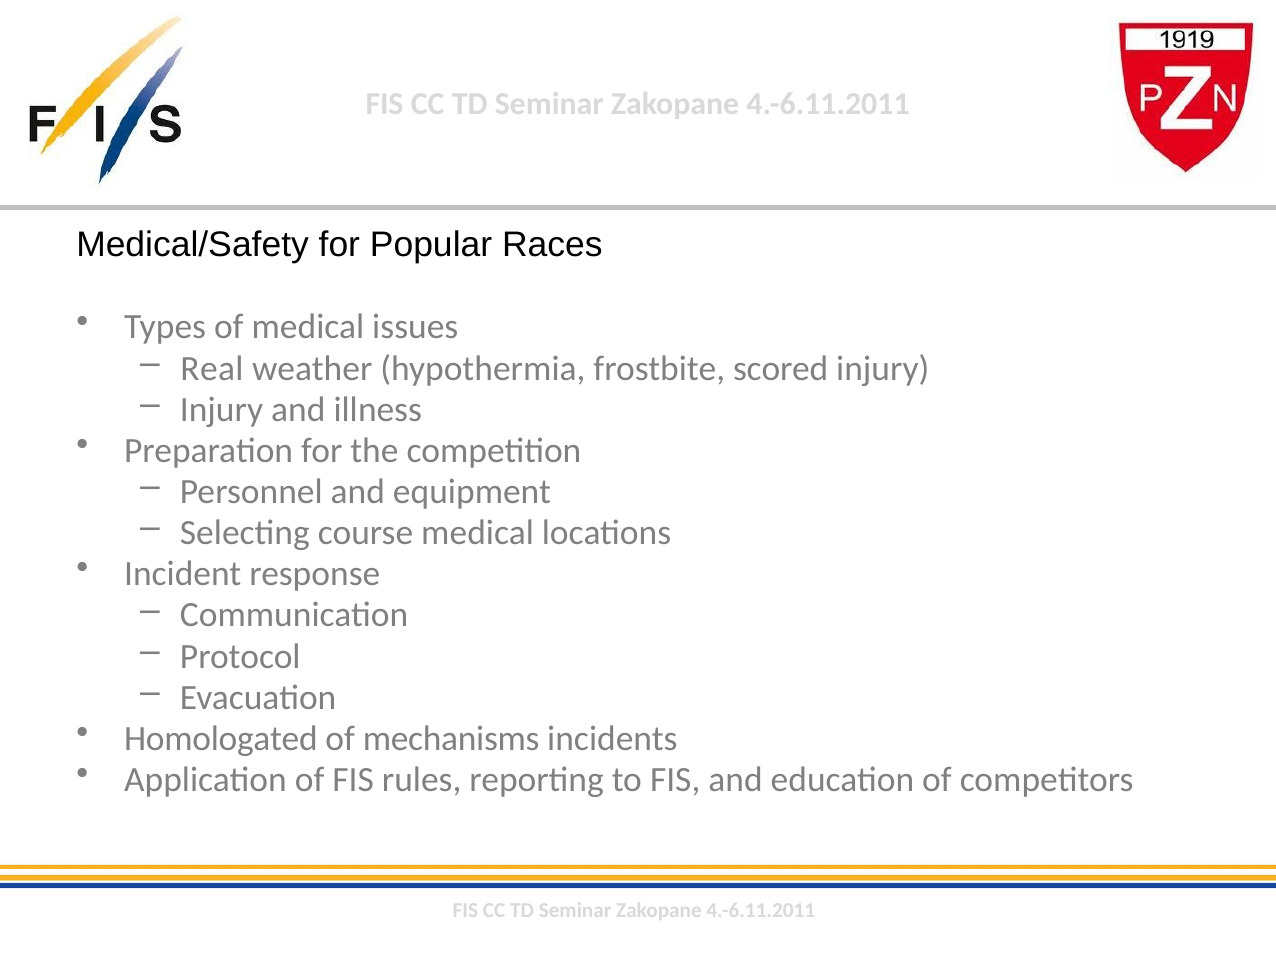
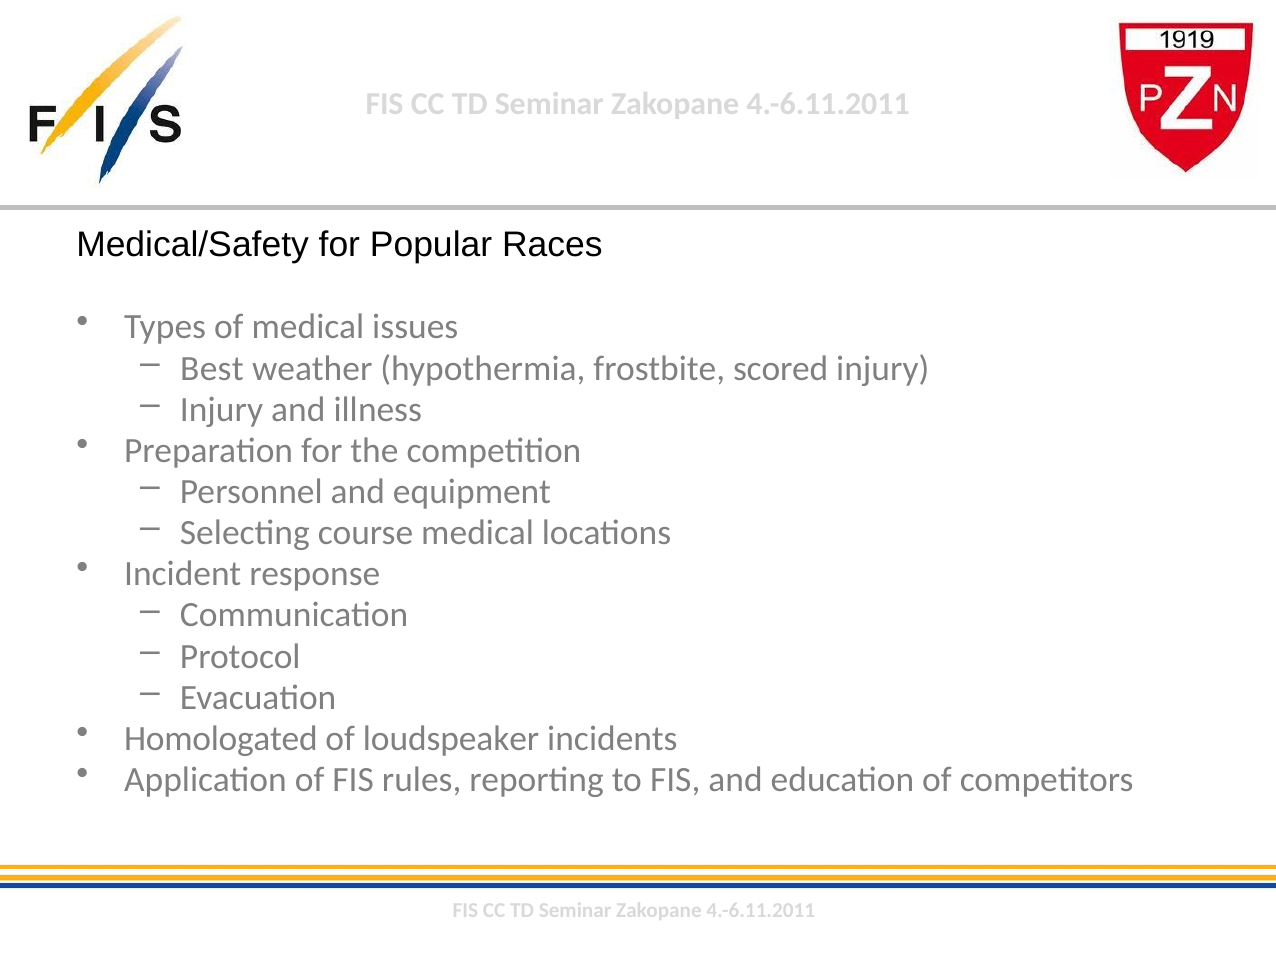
Real: Real -> Best
mechanisms: mechanisms -> loudspeaker
